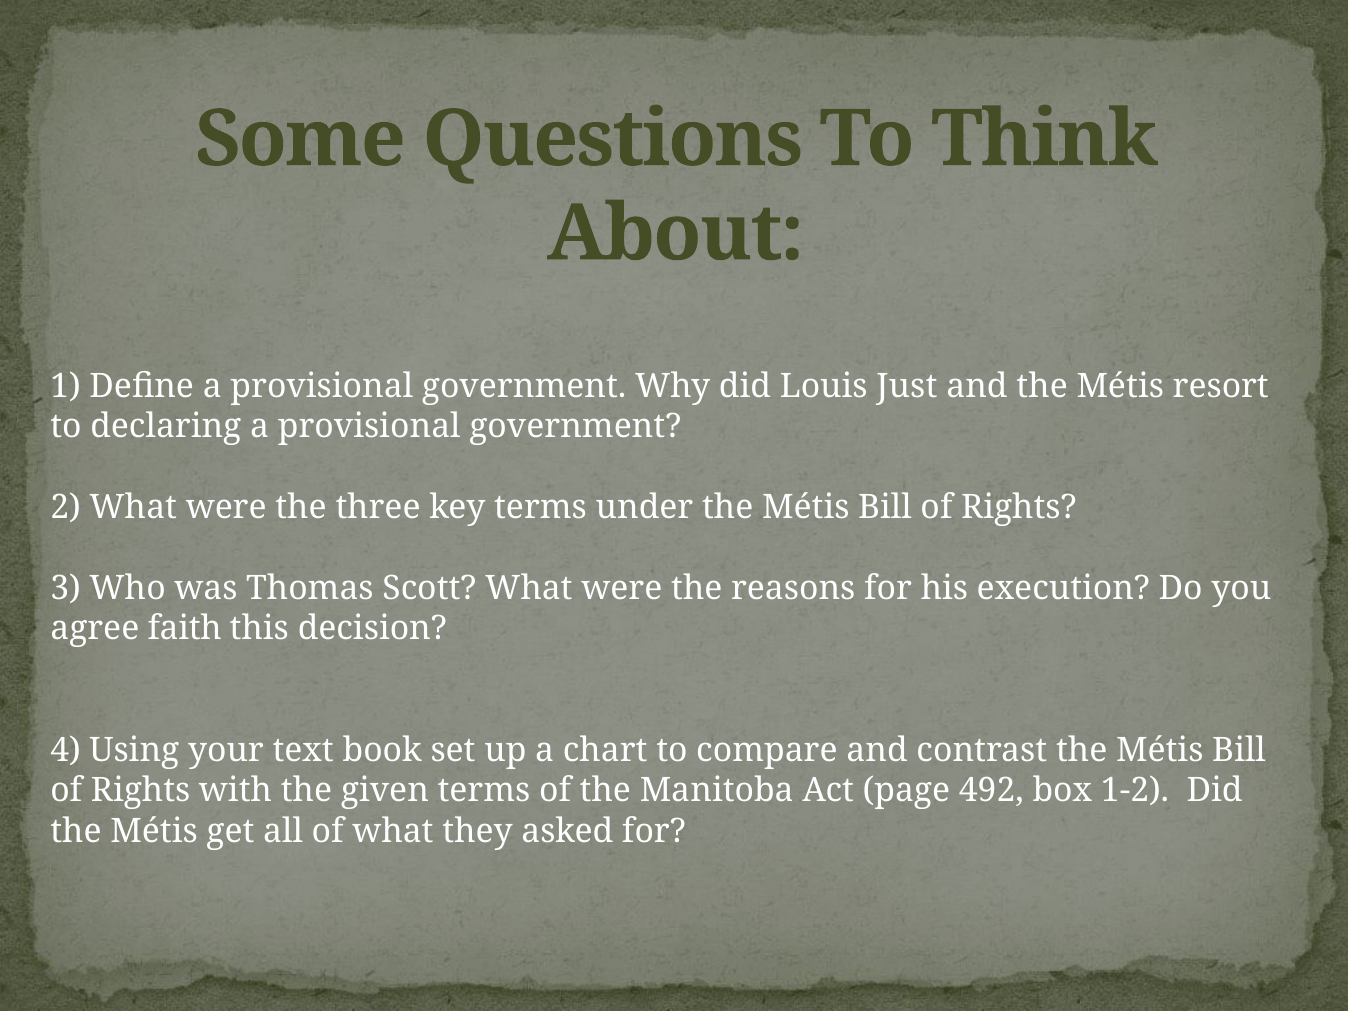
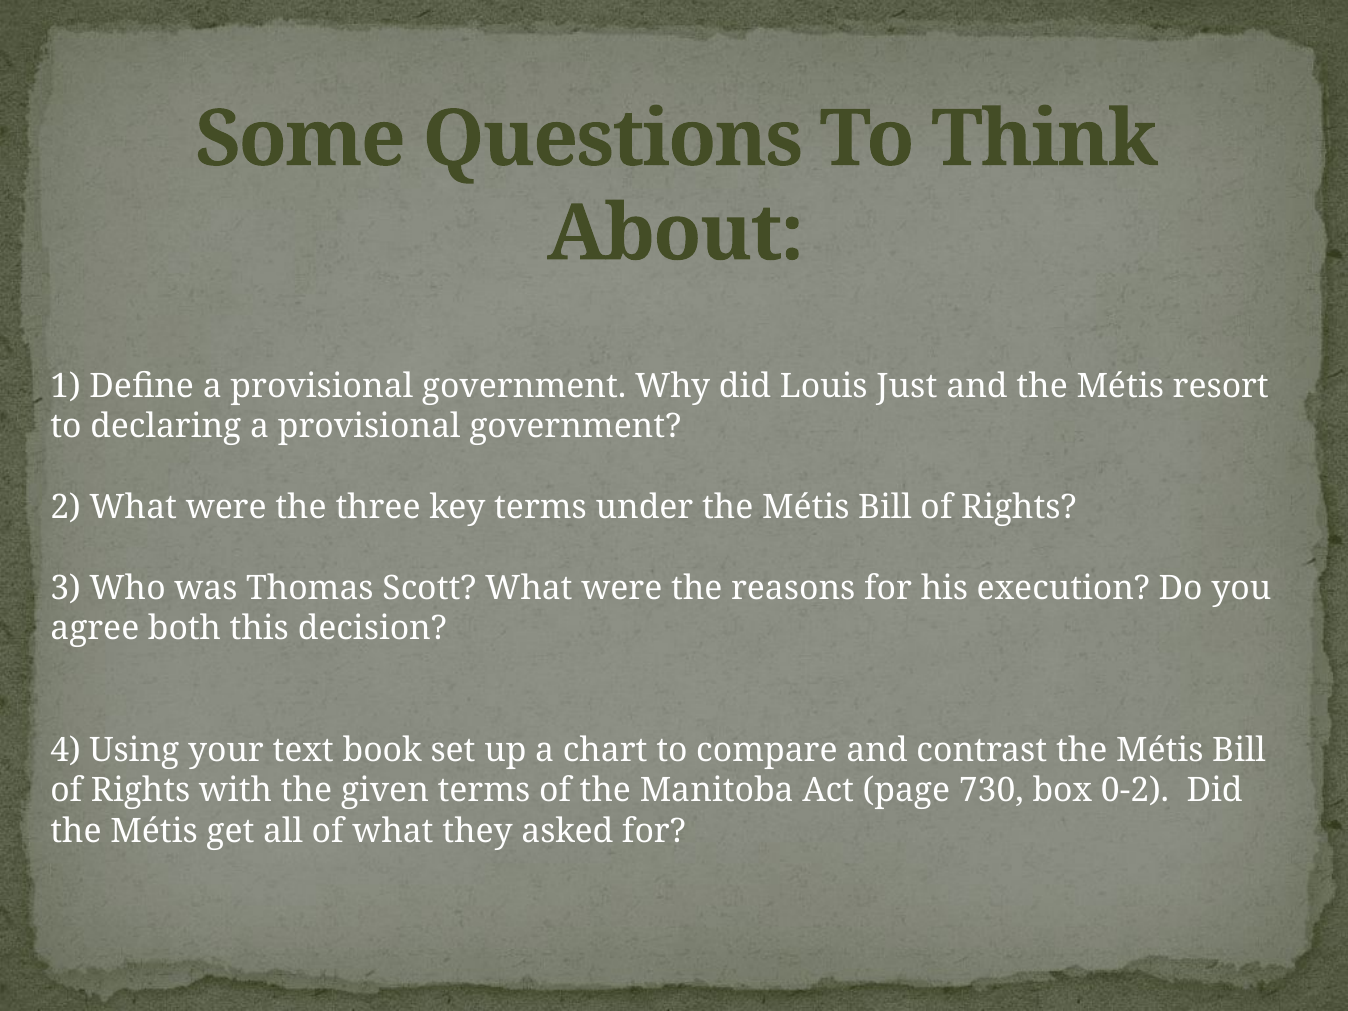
faith: faith -> both
492: 492 -> 730
1-2: 1-2 -> 0-2
